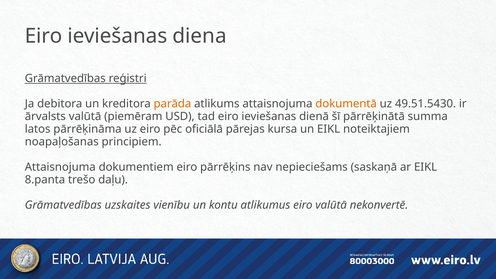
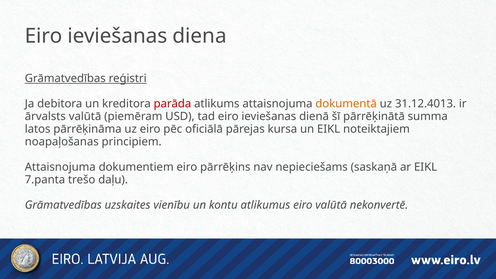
parāda colour: orange -> red
49.51.5430: 49.51.5430 -> 31.12.4013
8.panta: 8.panta -> 7.panta
